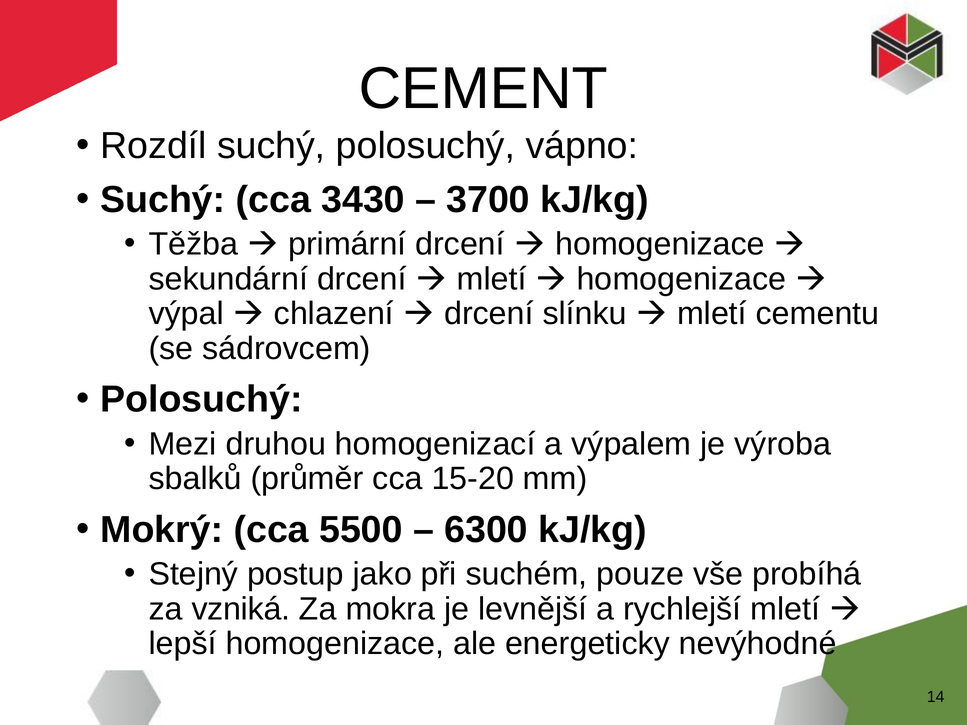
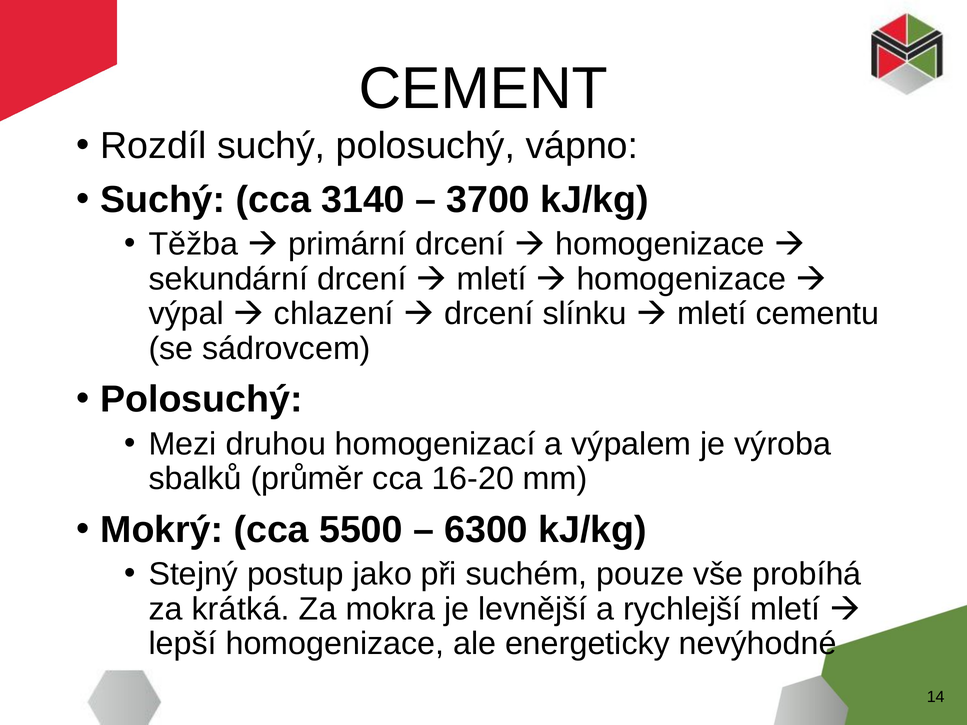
3430: 3430 -> 3140
15-20: 15-20 -> 16-20
vzniká: vzniká -> krátká
